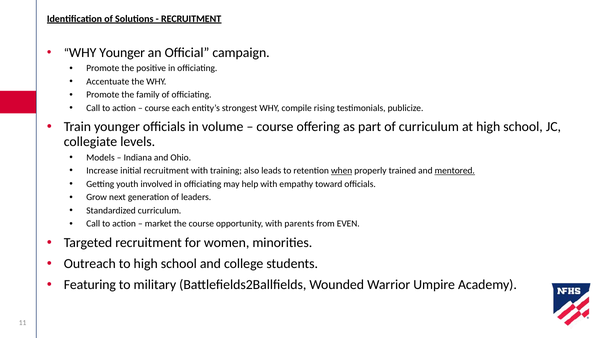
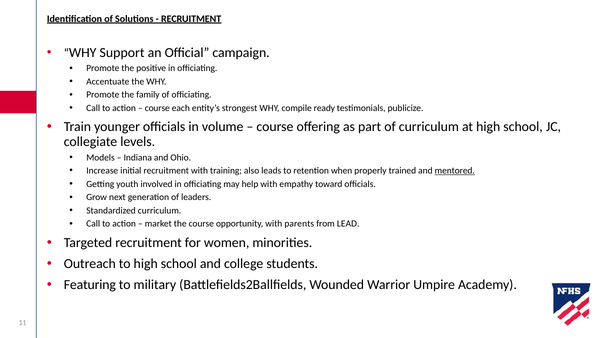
WHY Younger: Younger -> Support
rising: rising -> ready
when underline: present -> none
EVEN: EVEN -> LEAD
